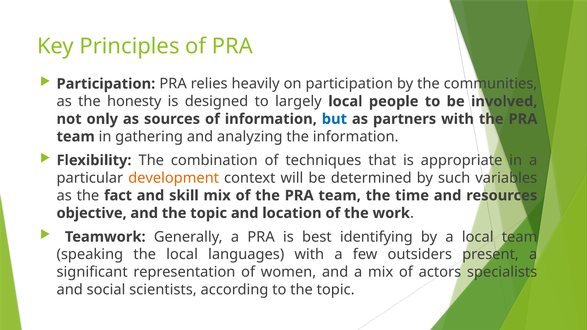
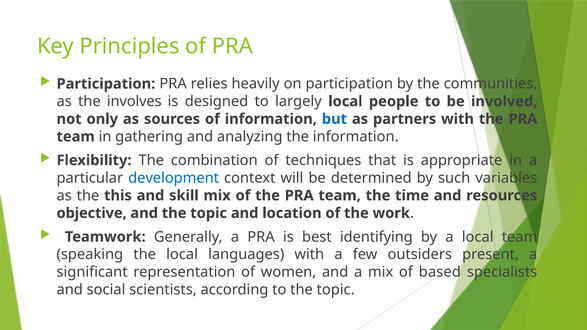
honesty: honesty -> involves
development colour: orange -> blue
fact: fact -> this
actors: actors -> based
